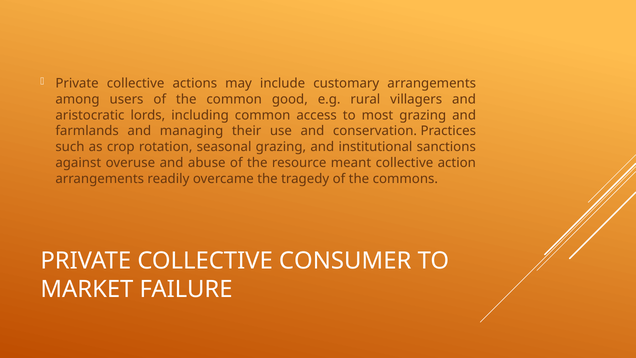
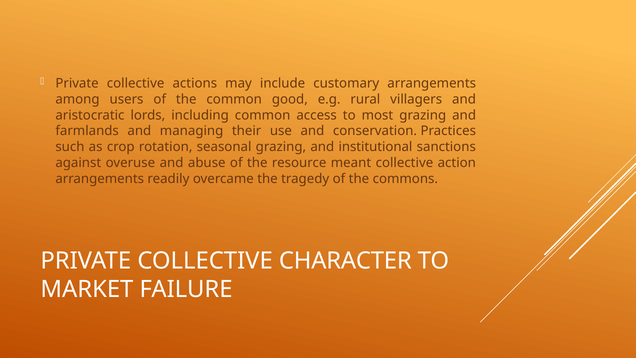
CONSUMER: CONSUMER -> CHARACTER
